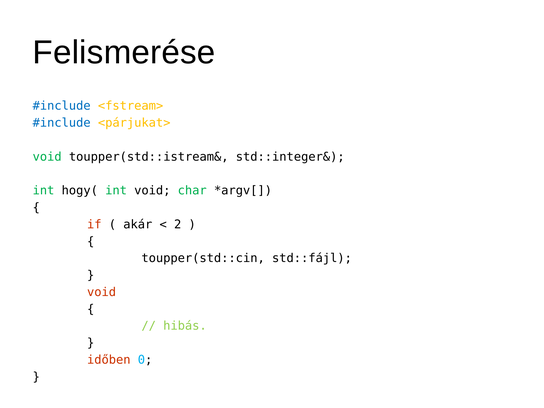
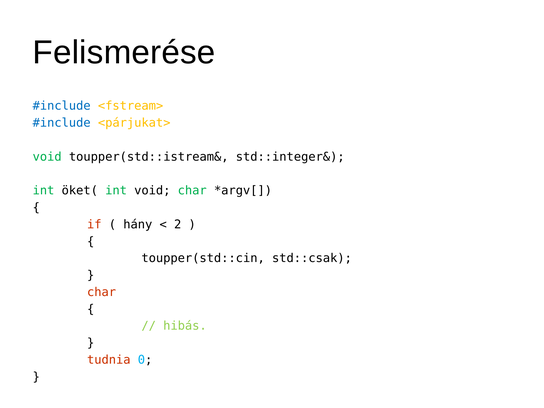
hogy(: hogy( -> öket(
akár: akár -> hány
std::fájl: std::fájl -> std::csak
void at (102, 292): void -> char
időben: időben -> tudnia
